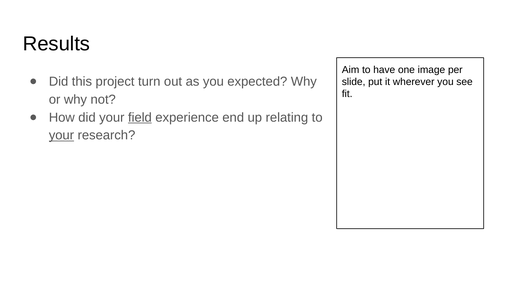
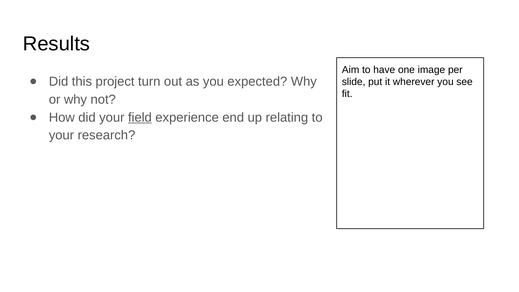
your at (61, 135) underline: present -> none
